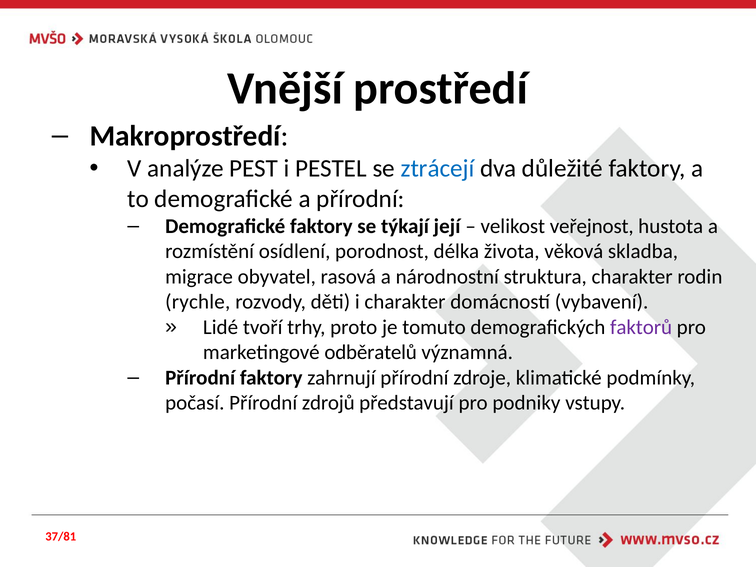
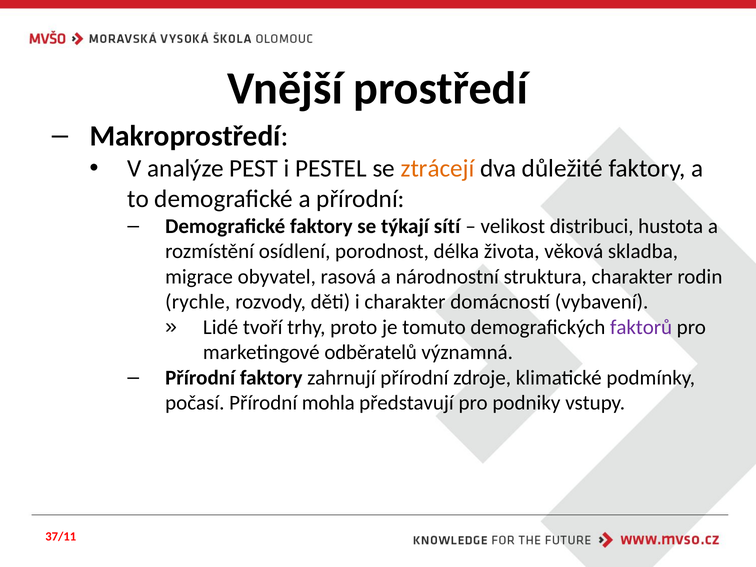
ztrácejí colour: blue -> orange
její: její -> sítí
veřejnost: veřejnost -> distribuci
zdrojů: zdrojů -> mohla
37/81: 37/81 -> 37/11
